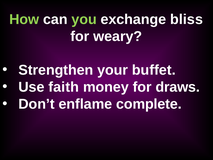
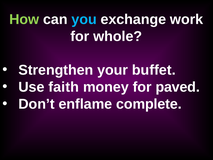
you colour: light green -> light blue
bliss: bliss -> work
weary: weary -> whole
draws: draws -> paved
